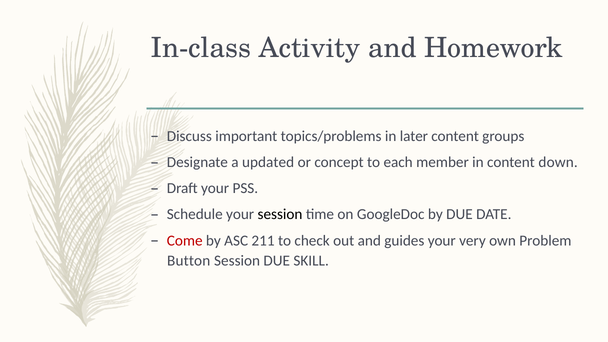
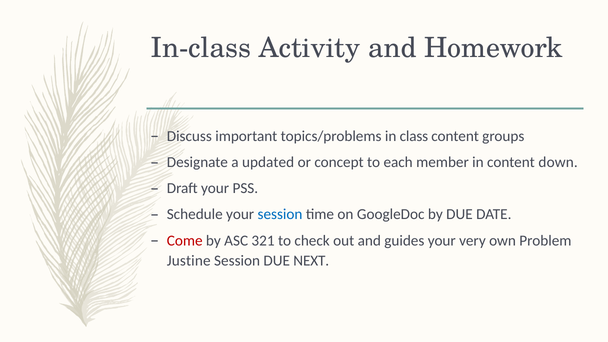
later: later -> class
session at (280, 214) colour: black -> blue
211: 211 -> 321
Button: Button -> Justine
SKILL: SKILL -> NEXT
